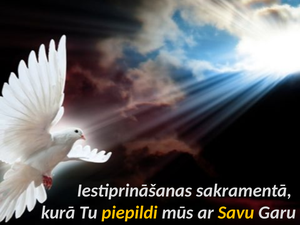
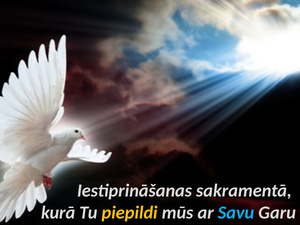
Savu colour: yellow -> light blue
